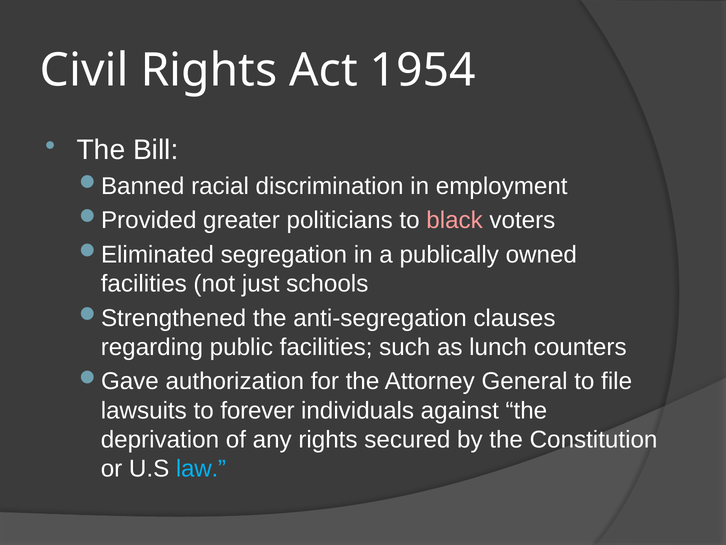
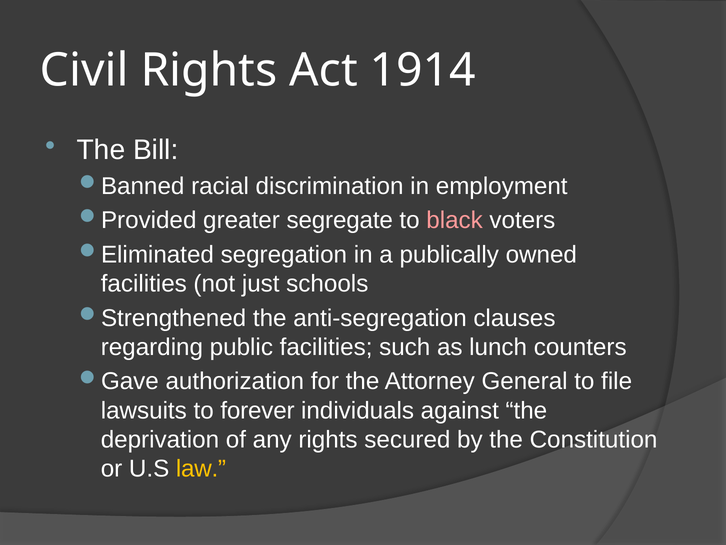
1954: 1954 -> 1914
politicians: politicians -> segregate
law colour: light blue -> yellow
